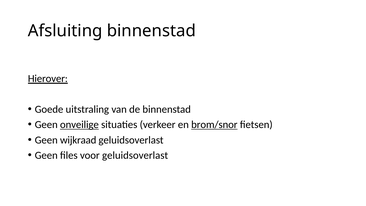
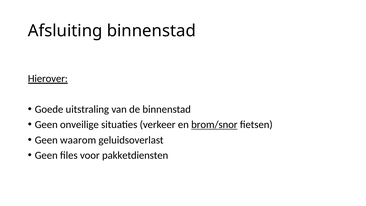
onveilige underline: present -> none
wijkraad: wijkraad -> waarom
voor geluidsoverlast: geluidsoverlast -> pakketdiensten
